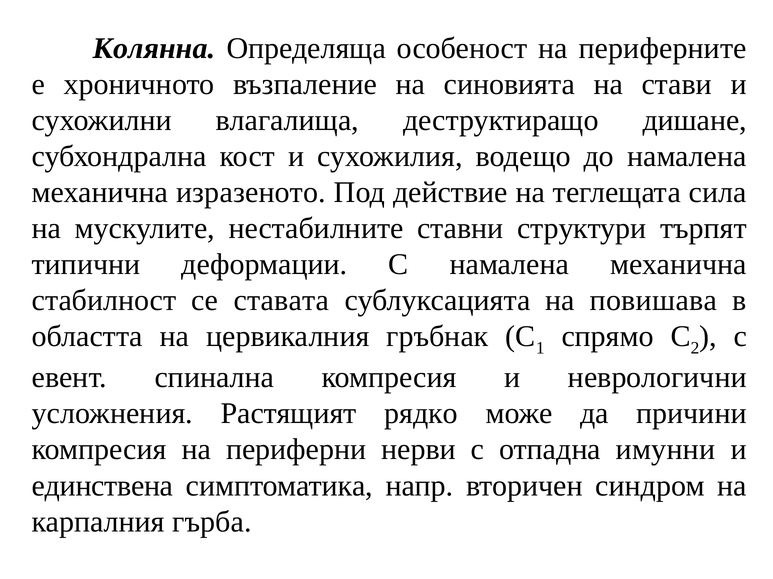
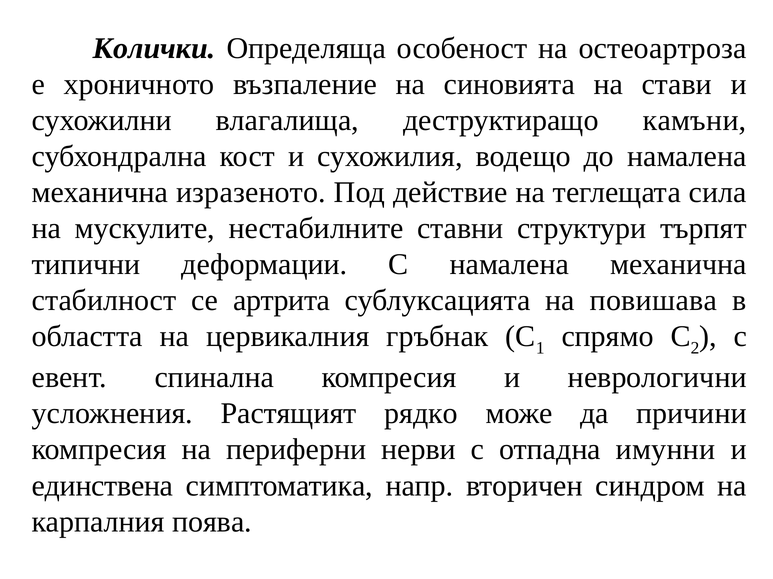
Колянна: Колянна -> Колички
периферните: периферните -> остеоартроза
дишане: дишане -> камъни
ставата: ставата -> артрита
гърба: гърба -> поява
